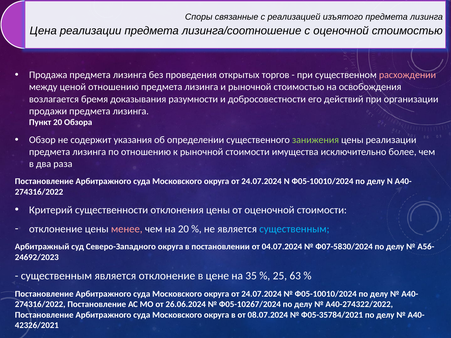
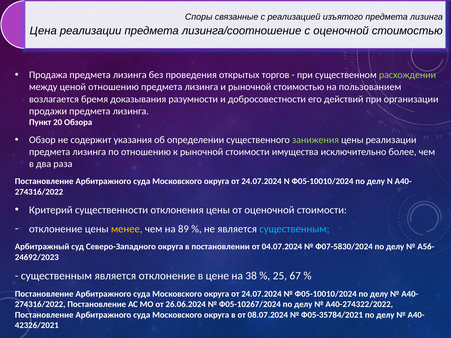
расхождении colour: pink -> light green
освобождения: освобождения -> пользованием
менее colour: pink -> yellow
на 20: 20 -> 89
35: 35 -> 38
63: 63 -> 67
